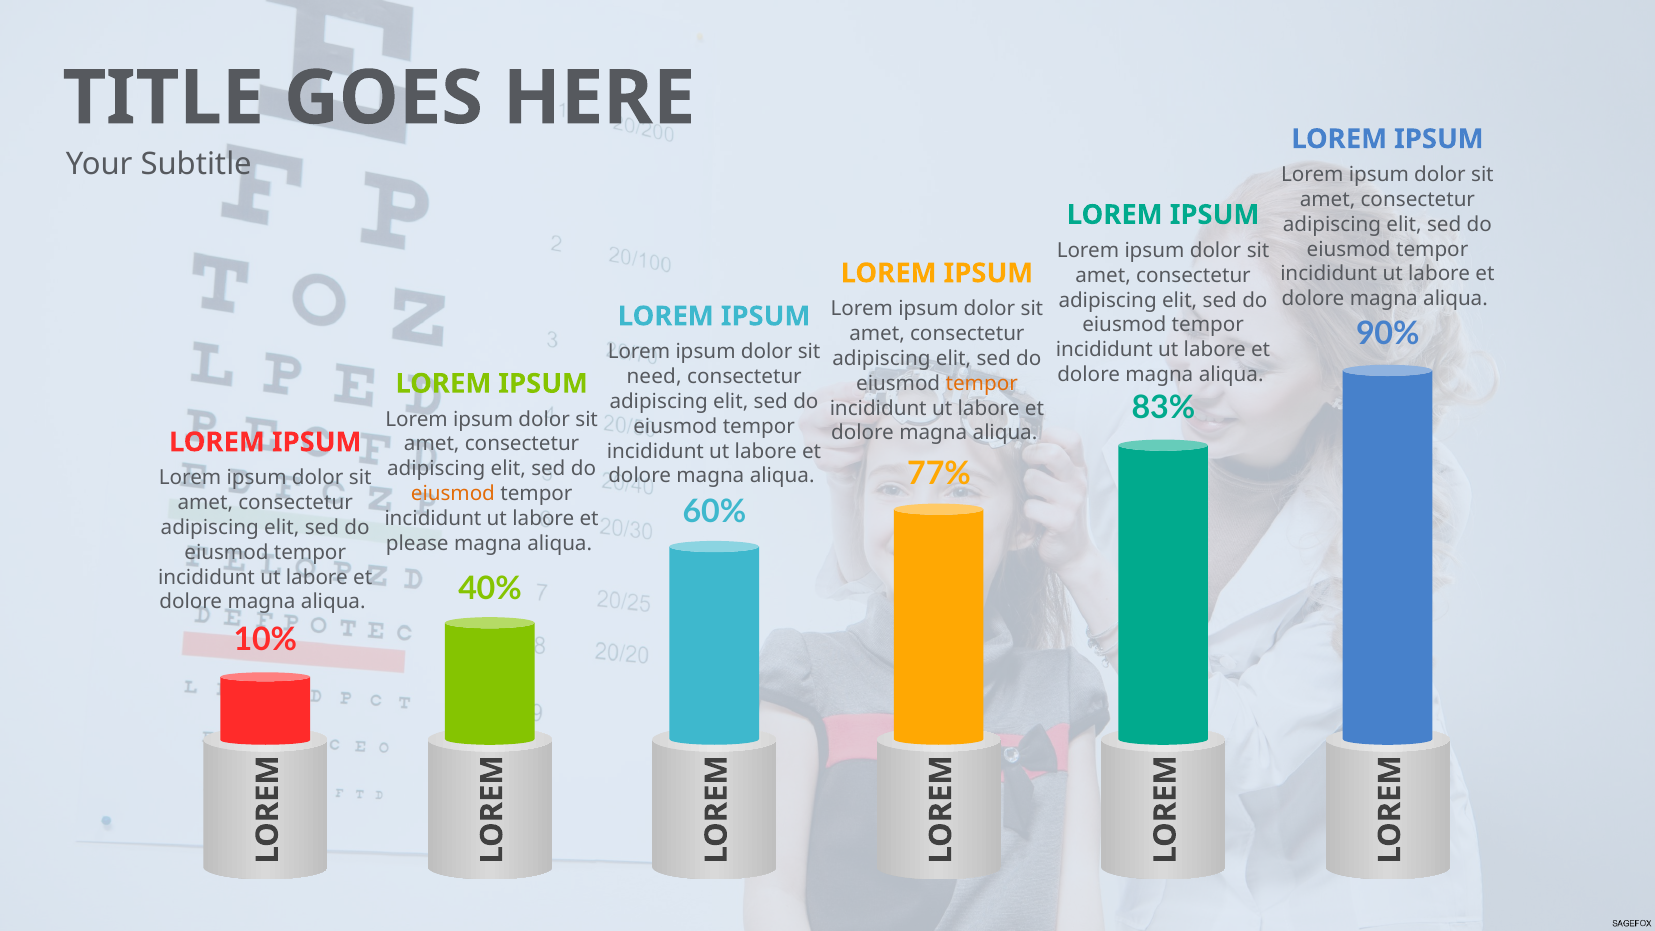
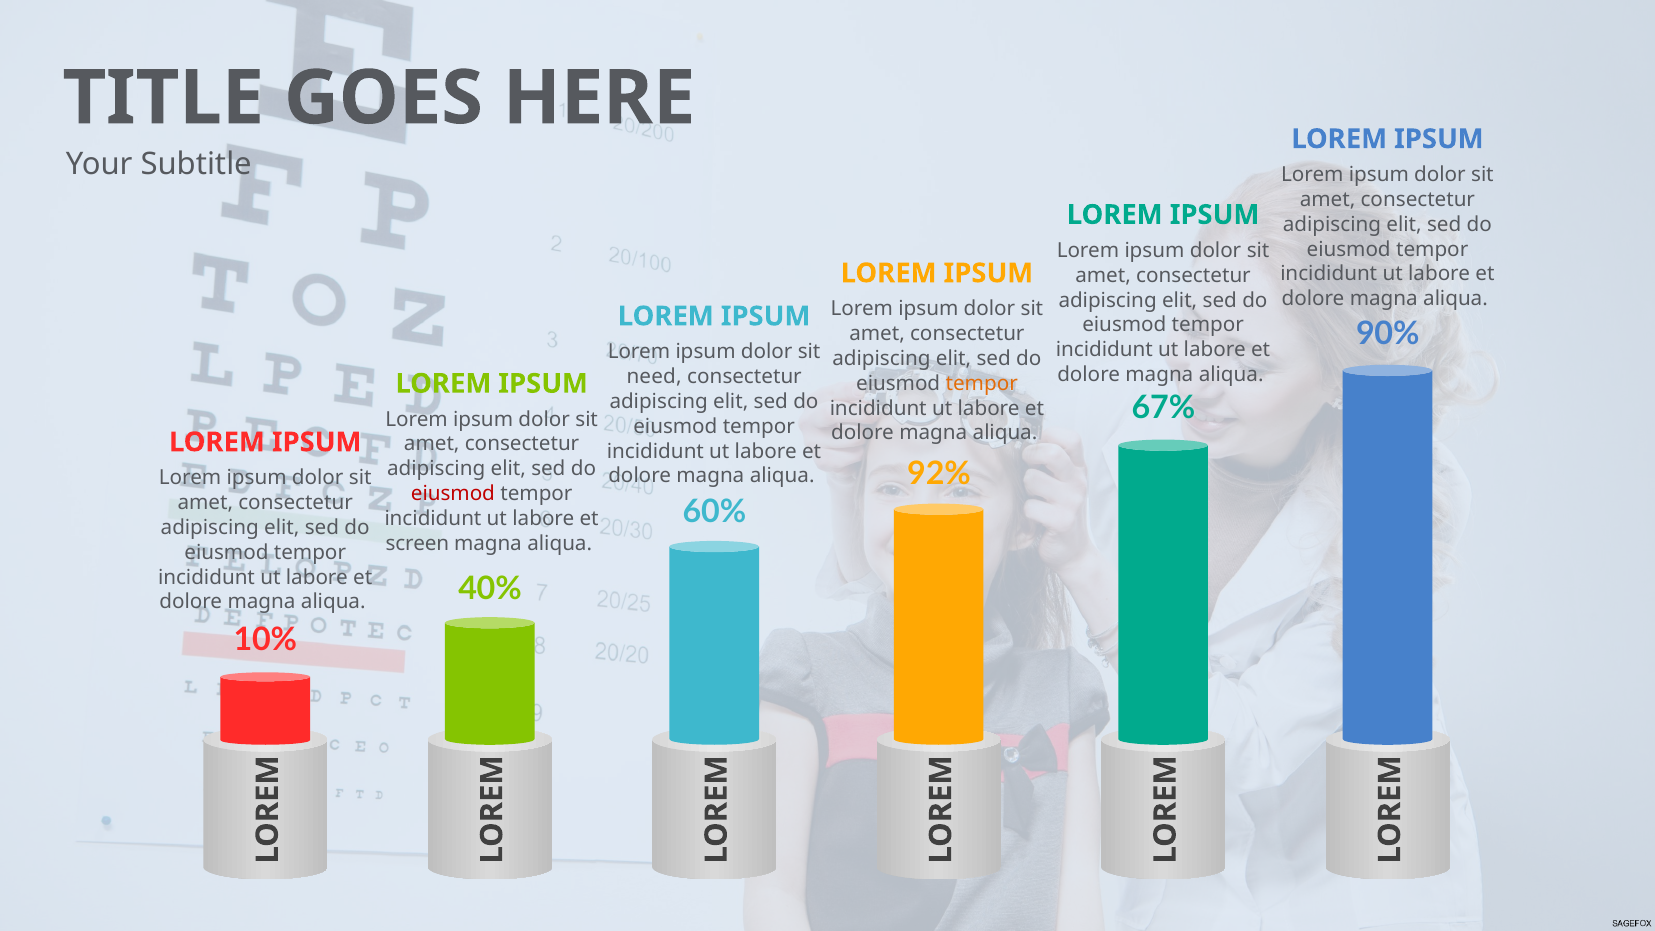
83%: 83% -> 67%
77%: 77% -> 92%
eiusmod at (453, 494) colour: orange -> red
please: please -> screen
